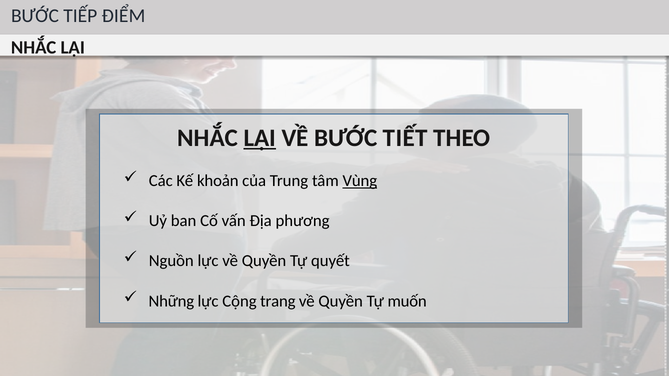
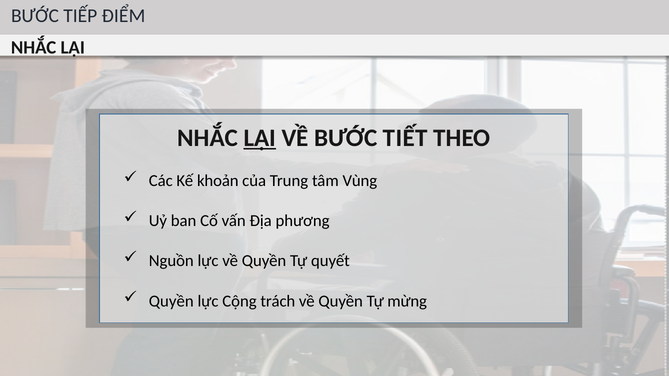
Vùng underline: present -> none
Những at (171, 301): Những -> Quyền
trang: trang -> trách
muốn: muốn -> mừng
